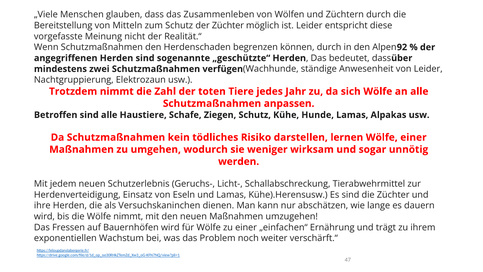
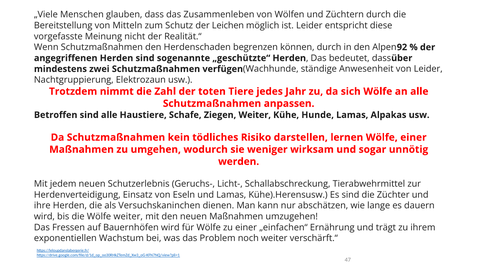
der Züchter: Züchter -> Leichen
Ziegen Schutz: Schutz -> Weiter
Wölfe nimmt: nimmt -> weiter
